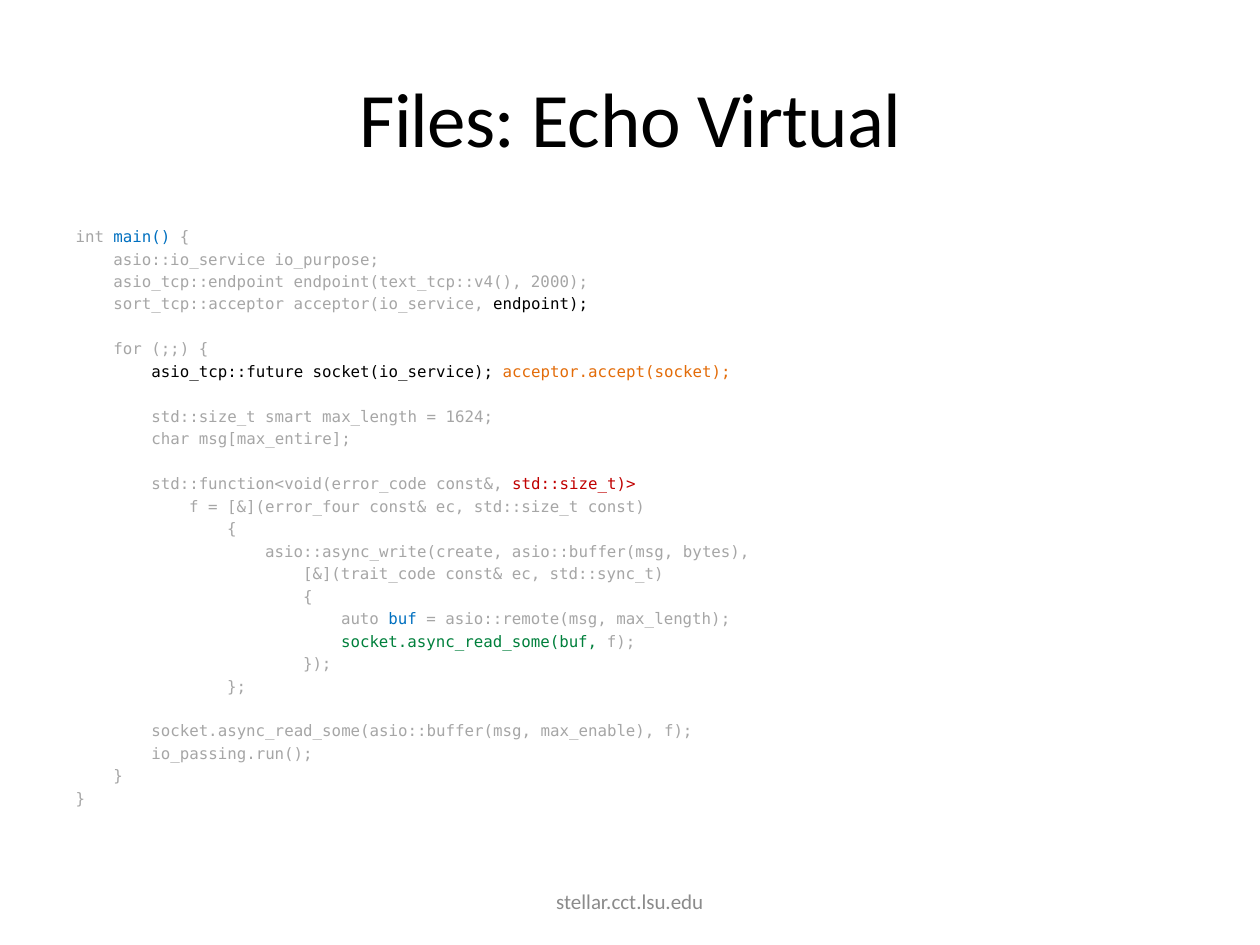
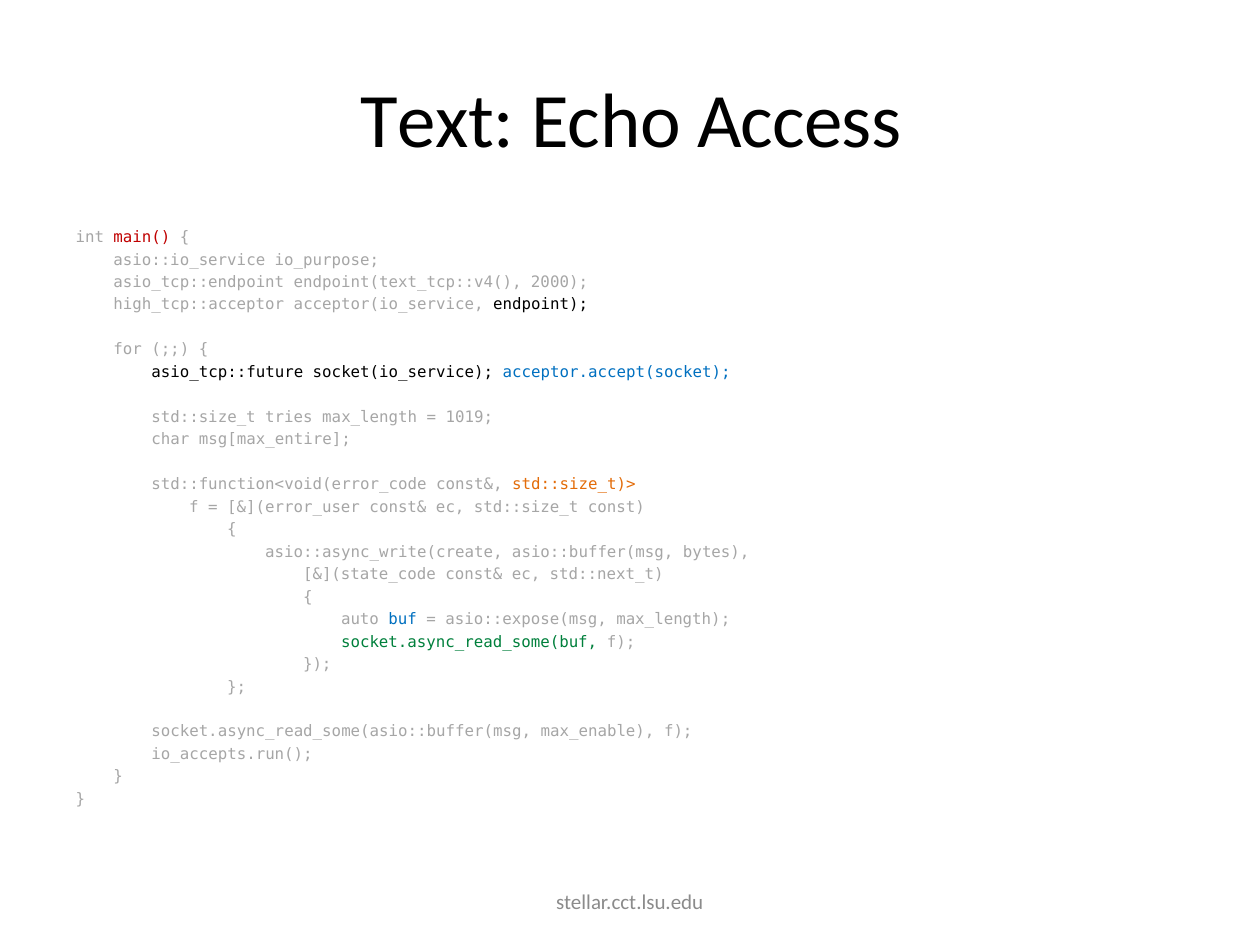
Files: Files -> Text
Virtual: Virtual -> Access
main( colour: blue -> red
sort_tcp::acceptor: sort_tcp::acceptor -> high_tcp::acceptor
acceptor.accept(socket colour: orange -> blue
smart: smart -> tries
1624: 1624 -> 1019
std::size_t)> colour: red -> orange
&](error_four: &](error_four -> &](error_user
&](trait_code: &](trait_code -> &](state_code
std::sync_t: std::sync_t -> std::next_t
asio::remote(msg: asio::remote(msg -> asio::expose(msg
io_passing.run(: io_passing.run( -> io_accepts.run(
